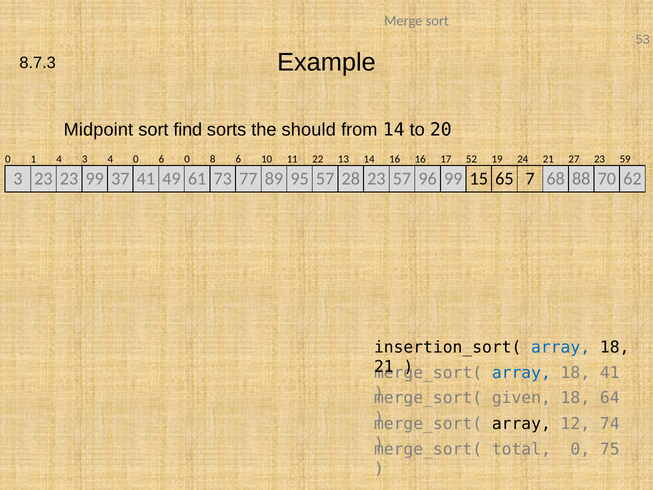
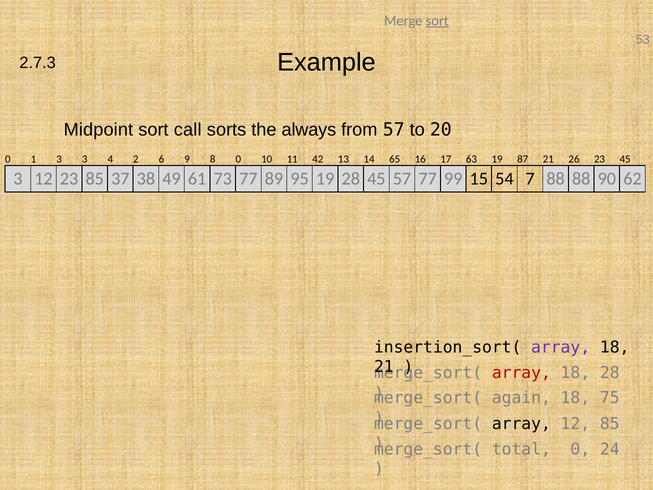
sort at (437, 21) underline: none -> present
8.7.3: 8.7.3 -> 2.7.3
find: find -> call
should: should -> always
from 14: 14 -> 57
1 4: 4 -> 3
4 0: 0 -> 2
6 0: 0 -> 9
8 6: 6 -> 0
22: 22 -> 42
14 16: 16 -> 65
52: 52 -> 63
24: 24 -> 87
27: 27 -> 26
23 59: 59 -> 45
3 23: 23 -> 12
23 99: 99 -> 85
37 41: 41 -> 38
95 57: 57 -> 19
28 23: 23 -> 45
57 96: 96 -> 77
65: 65 -> 54
7 68: 68 -> 88
70: 70 -> 90
array at (561, 347) colour: blue -> purple
array at (521, 373) colour: blue -> red
18 41: 41 -> 28
given: given -> again
64: 64 -> 75
12 74: 74 -> 85
75: 75 -> 24
